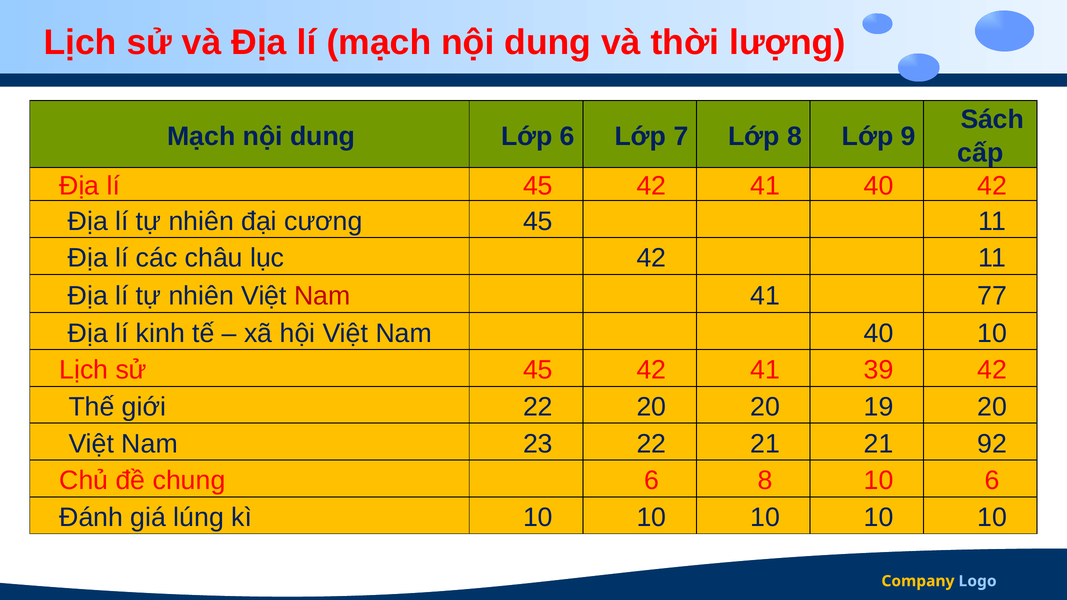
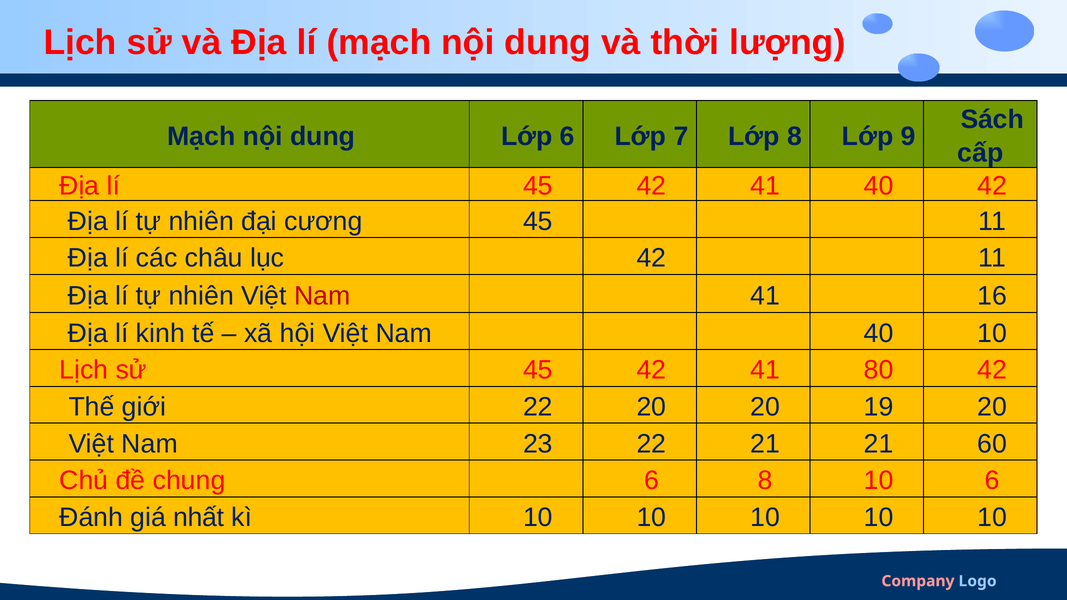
77: 77 -> 16
39: 39 -> 80
92: 92 -> 60
lúng: lúng -> nhất
Company colour: yellow -> pink
